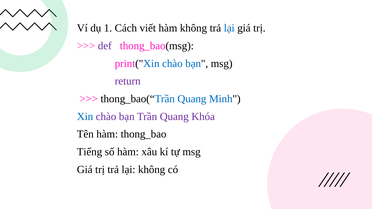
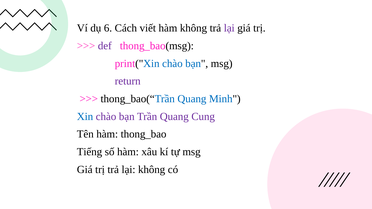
1: 1 -> 6
lại at (229, 28) colour: blue -> purple
Khóa: Khóa -> Cung
